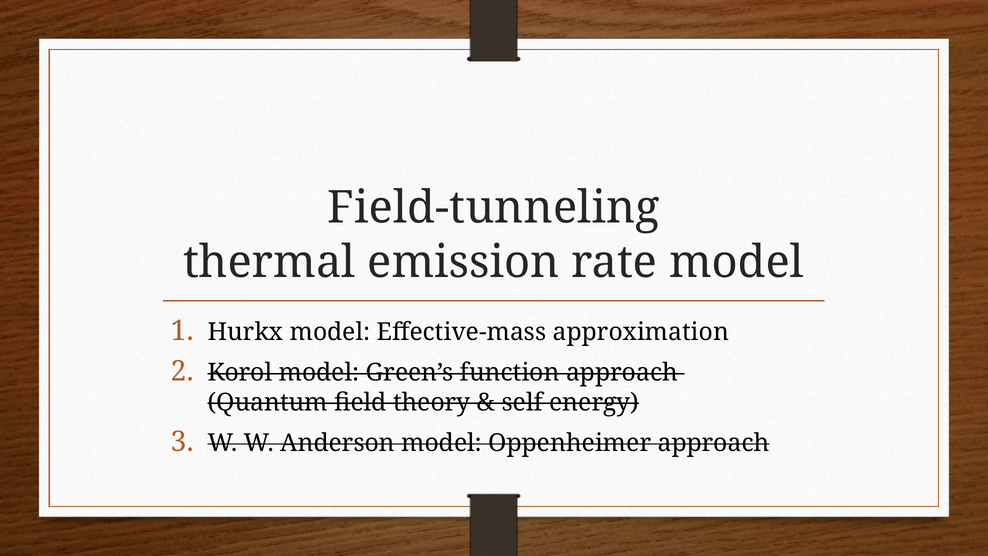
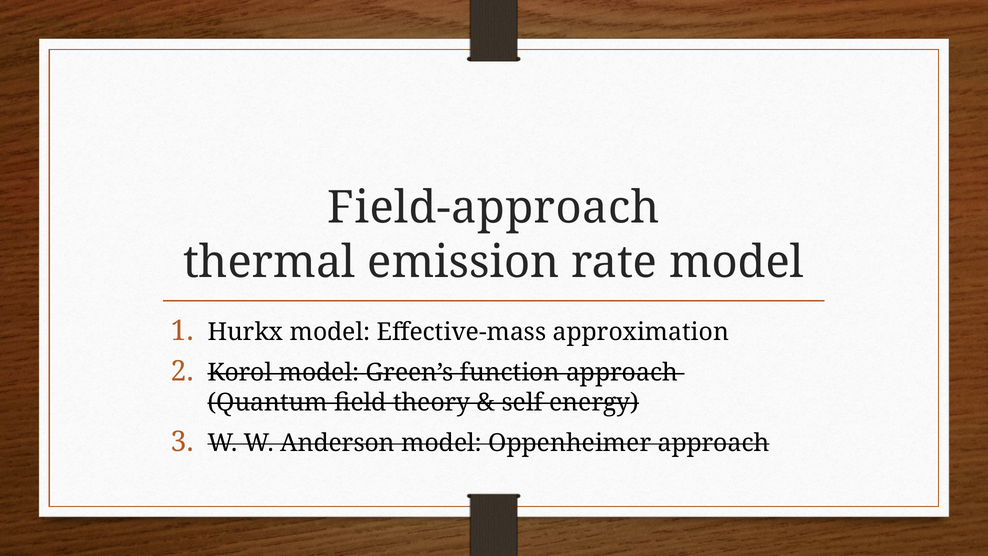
Field-tunneling: Field-tunneling -> Field-approach
